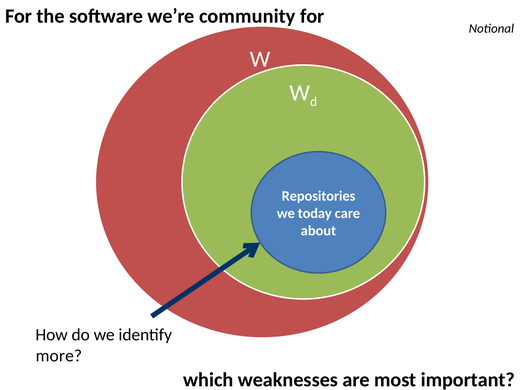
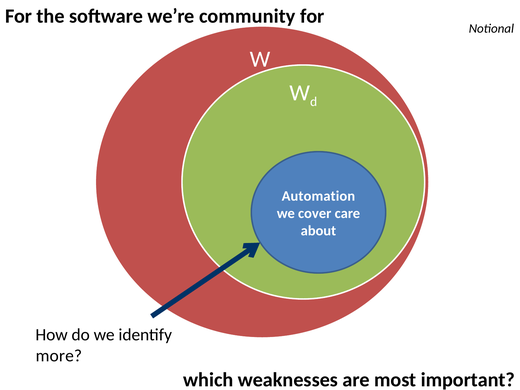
Repositories: Repositories -> Automation
today: today -> cover
